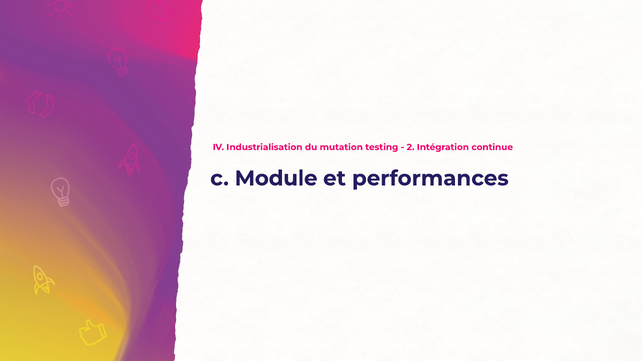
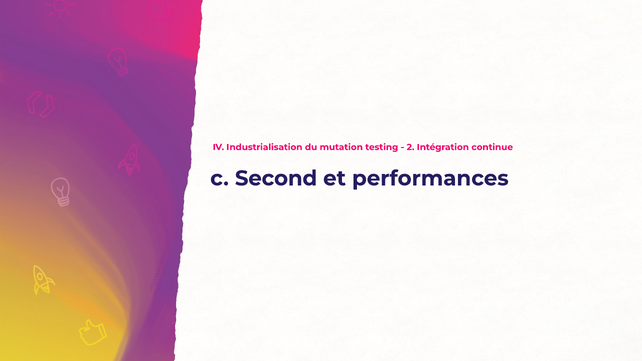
Module: Module -> Second
